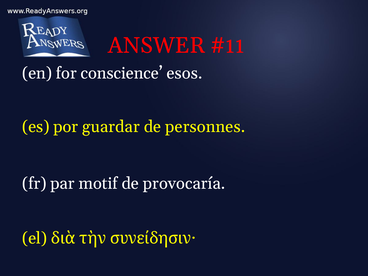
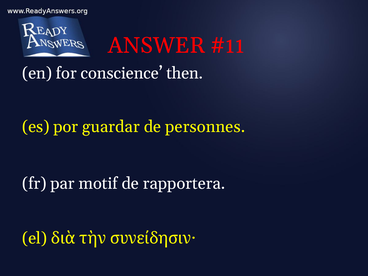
esos: esos -> then
provocaría: provocaría -> rapportera
